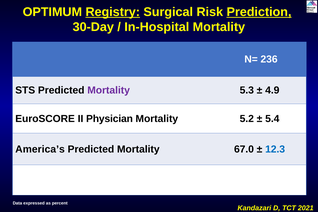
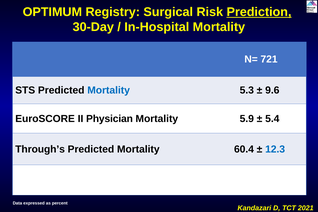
Registry underline: present -> none
236: 236 -> 721
Mortality at (109, 90) colour: purple -> blue
4.9: 4.9 -> 9.6
5.2: 5.2 -> 5.9
America’s: America’s -> Through’s
67.0: 67.0 -> 60.4
